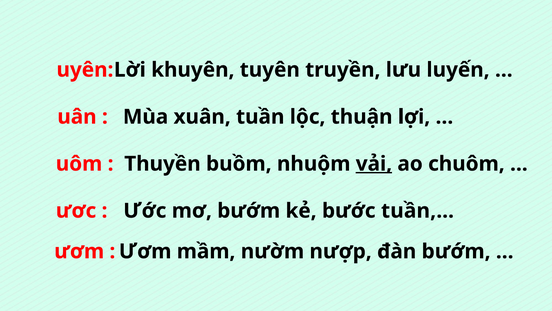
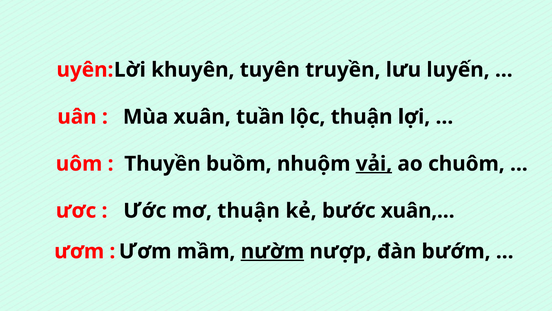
mơ bướm: bướm -> thuận
tuần,…: tuần,… -> xuân,…
nườm underline: none -> present
